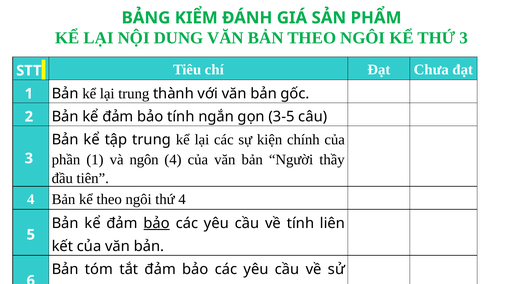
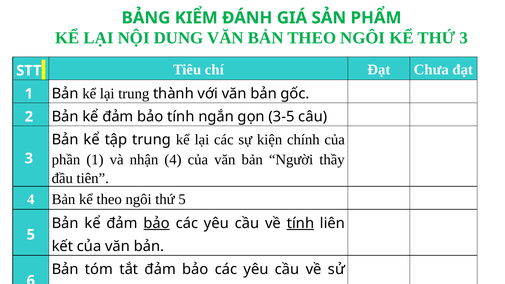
ngôn: ngôn -> nhận
thứ 4: 4 -> 5
tính at (300, 223) underline: none -> present
